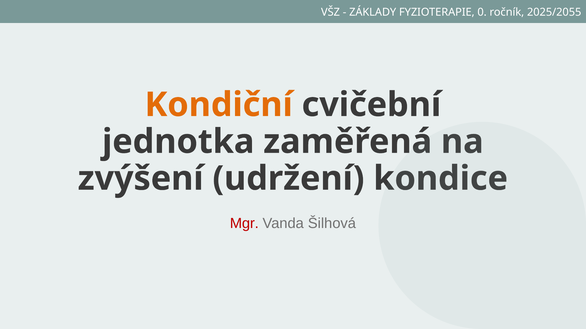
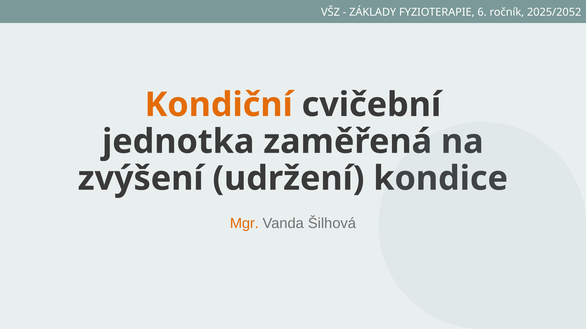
0: 0 -> 6
2025/2055: 2025/2055 -> 2025/2052
Mgr colour: red -> orange
